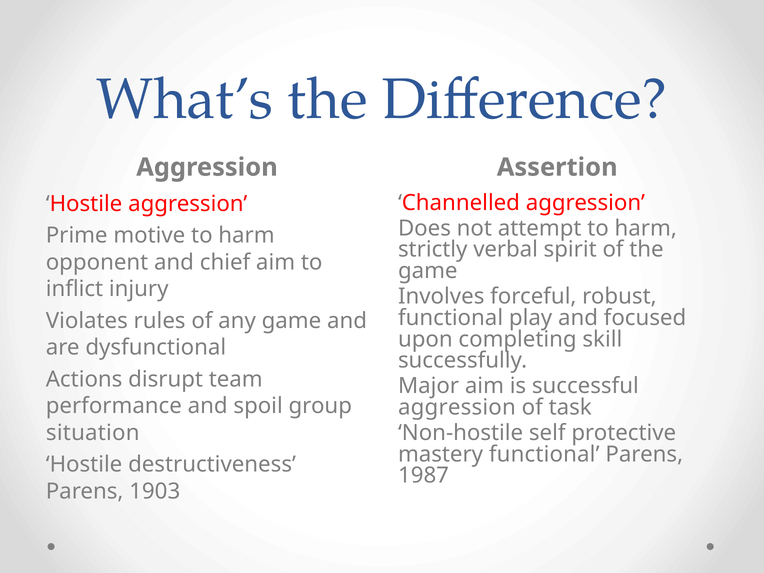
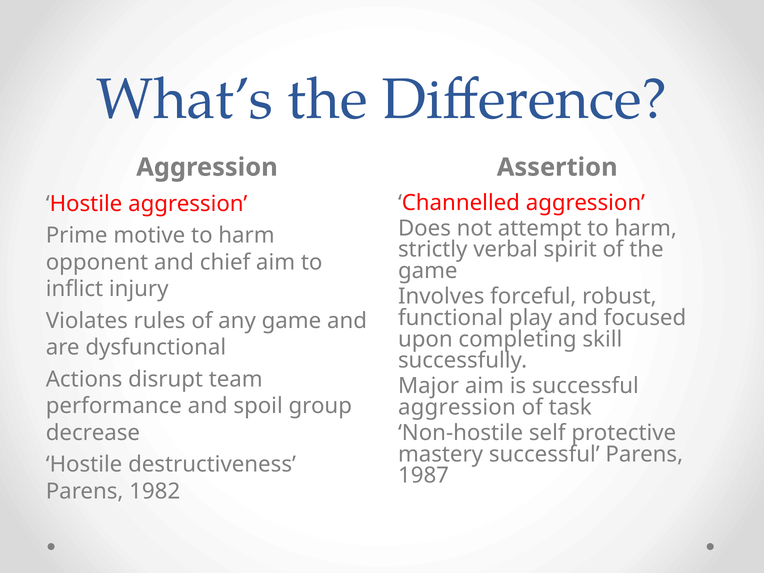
situation: situation -> decrease
mastery functional: functional -> successful
1903: 1903 -> 1982
